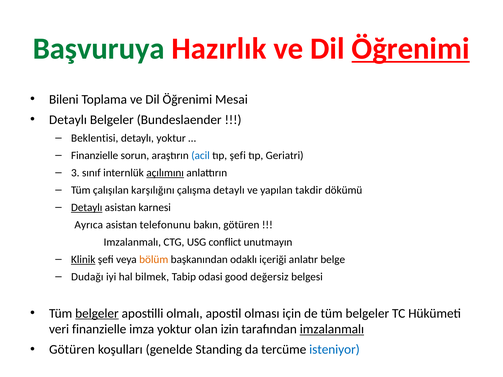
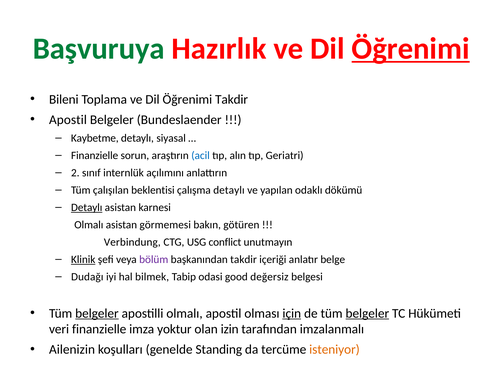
Öğrenimi Mesai: Mesai -> Takdir
Detaylı at (68, 120): Detaylı -> Apostil
Beklentisi: Beklentisi -> Kaybetme
detaylı yoktur: yoktur -> siyasal
tıp şefi: şefi -> alın
3: 3 -> 2
açılımını underline: present -> none
karşılığını: karşılığını -> beklentisi
takdir: takdir -> odaklı
Ayrıca at (89, 225): Ayrıca -> Olmalı
telefonunu: telefonunu -> görmemesi
Imzalanmalı at (132, 242): Imzalanmalı -> Verbindung
bölüm colour: orange -> purple
başkanından odaklı: odaklı -> takdir
için underline: none -> present
belgeler at (367, 314) underline: none -> present
imzalanmalı at (332, 329) underline: present -> none
Götüren at (72, 350): Götüren -> Ailenizin
isteniyor colour: blue -> orange
